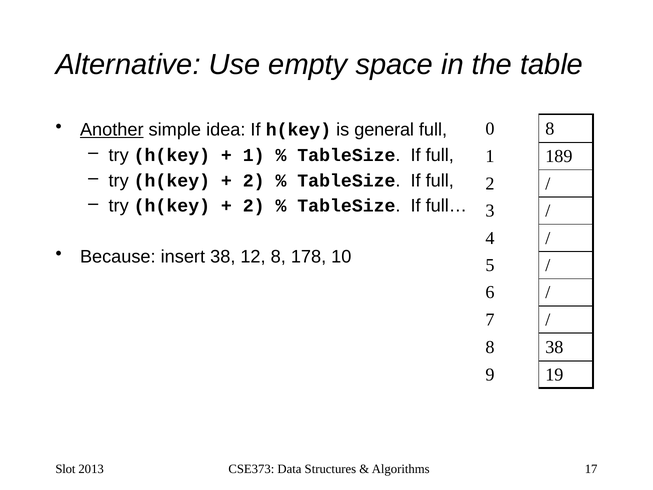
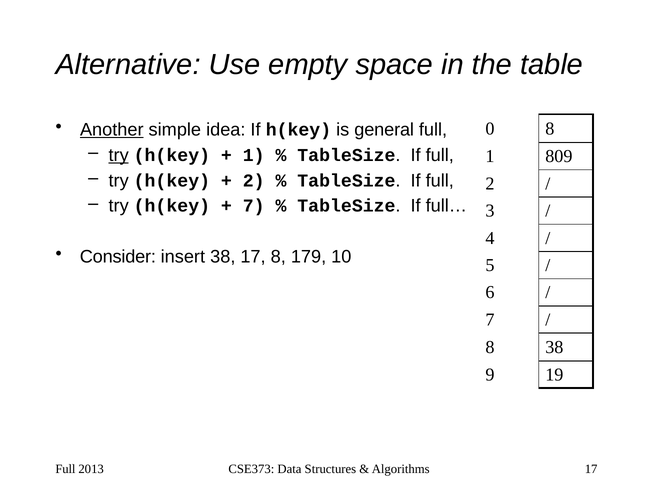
try at (119, 155) underline: none -> present
189: 189 -> 809
2 at (254, 206): 2 -> 7
Because: Because -> Consider
38 12: 12 -> 17
178: 178 -> 179
Slot at (65, 469): Slot -> Full
